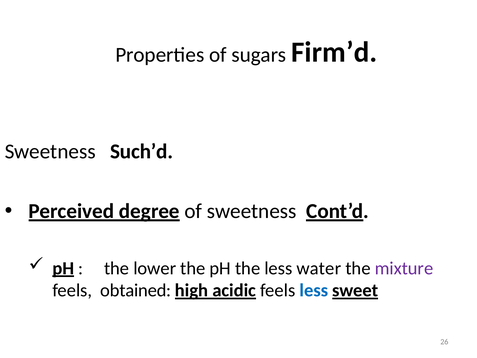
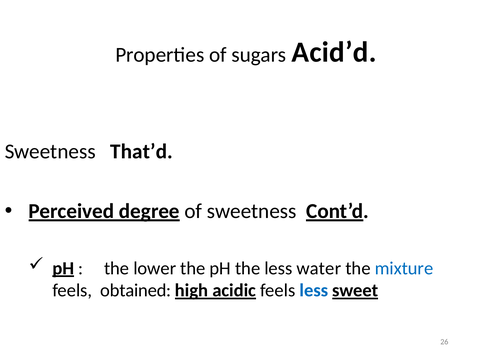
Firm’d: Firm’d -> Acid’d
Such’d: Such’d -> That’d
mixture colour: purple -> blue
